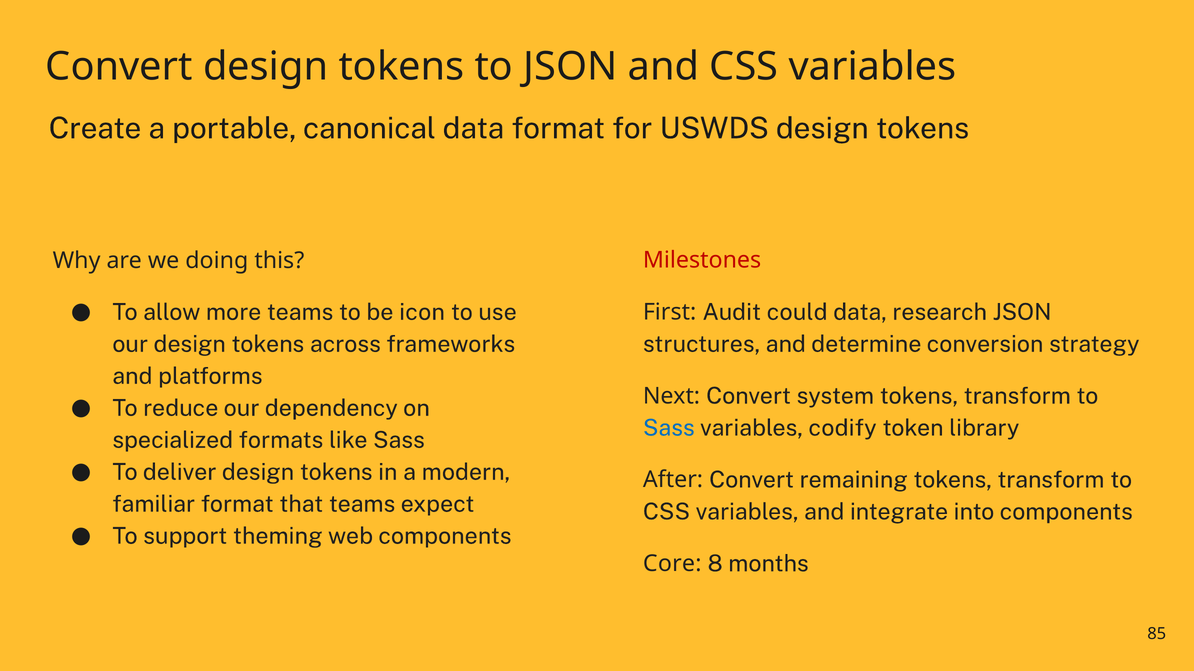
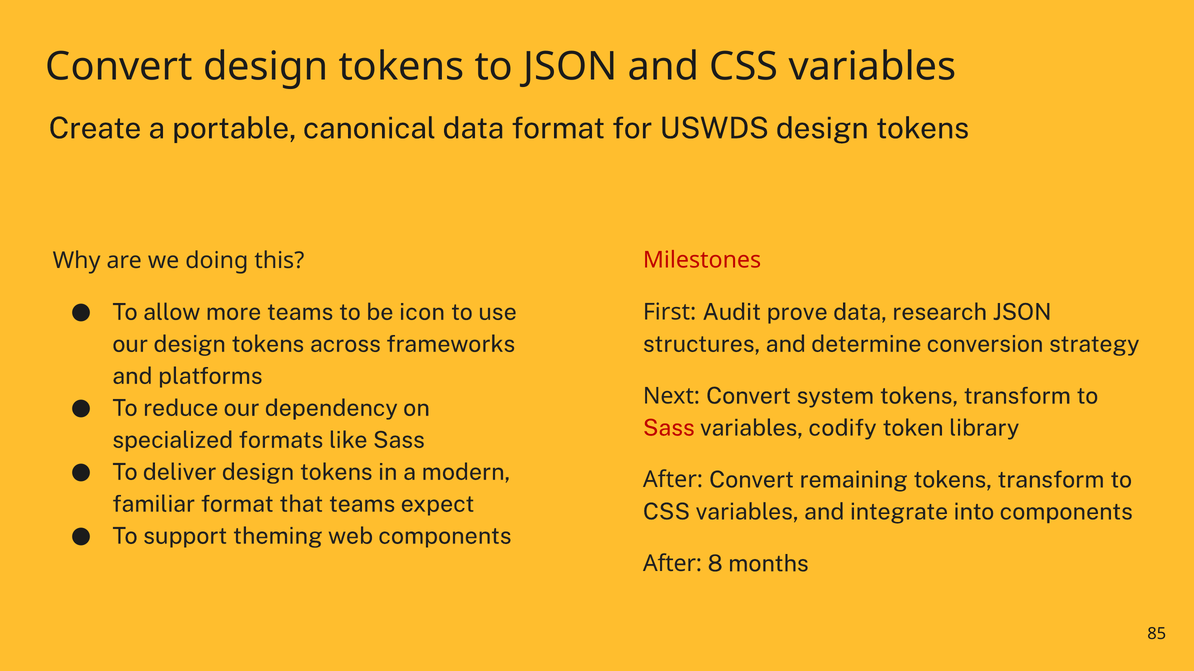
could: could -> prove
Sass at (669, 428) colour: blue -> red
Core at (672, 564): Core -> After
